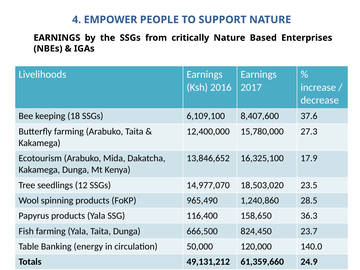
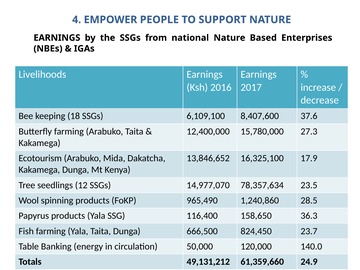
critically: critically -> national
18,503,020: 18,503,020 -> 78,357,634
